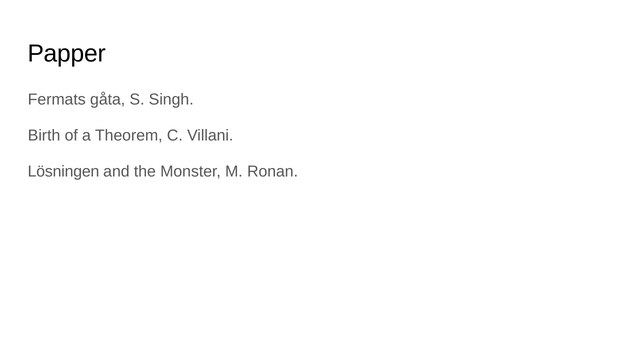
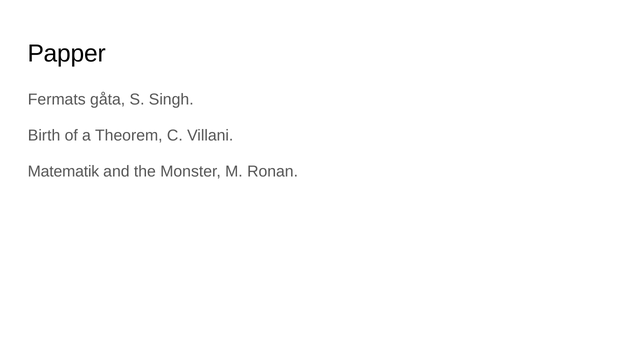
Lösningen: Lösningen -> Matematik
